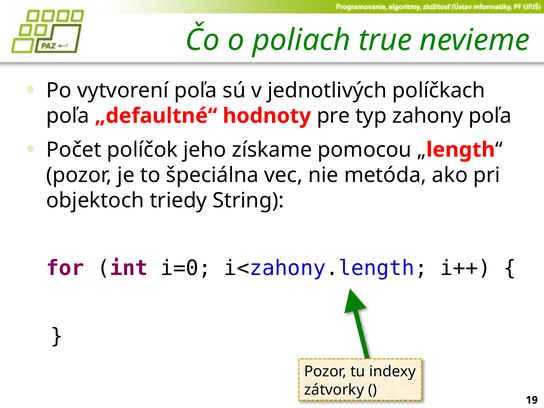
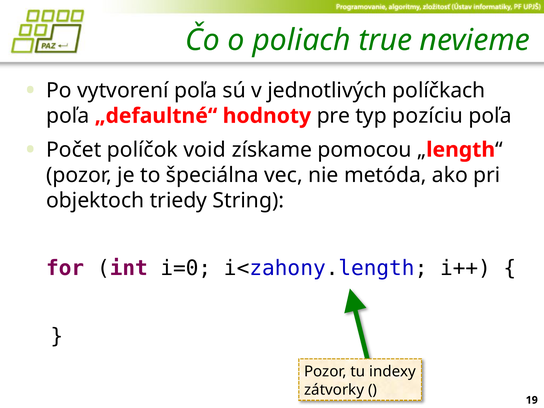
zahony: zahony -> pozíciu
jeho: jeho -> void
